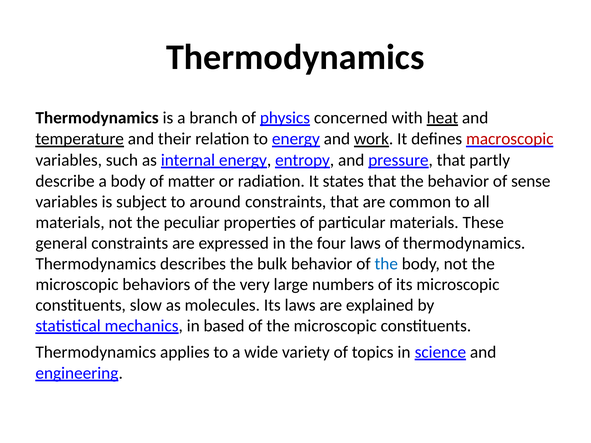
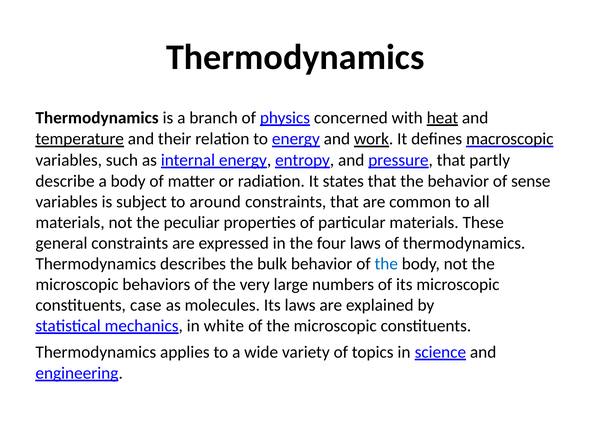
macroscopic colour: red -> black
slow: slow -> case
based: based -> white
